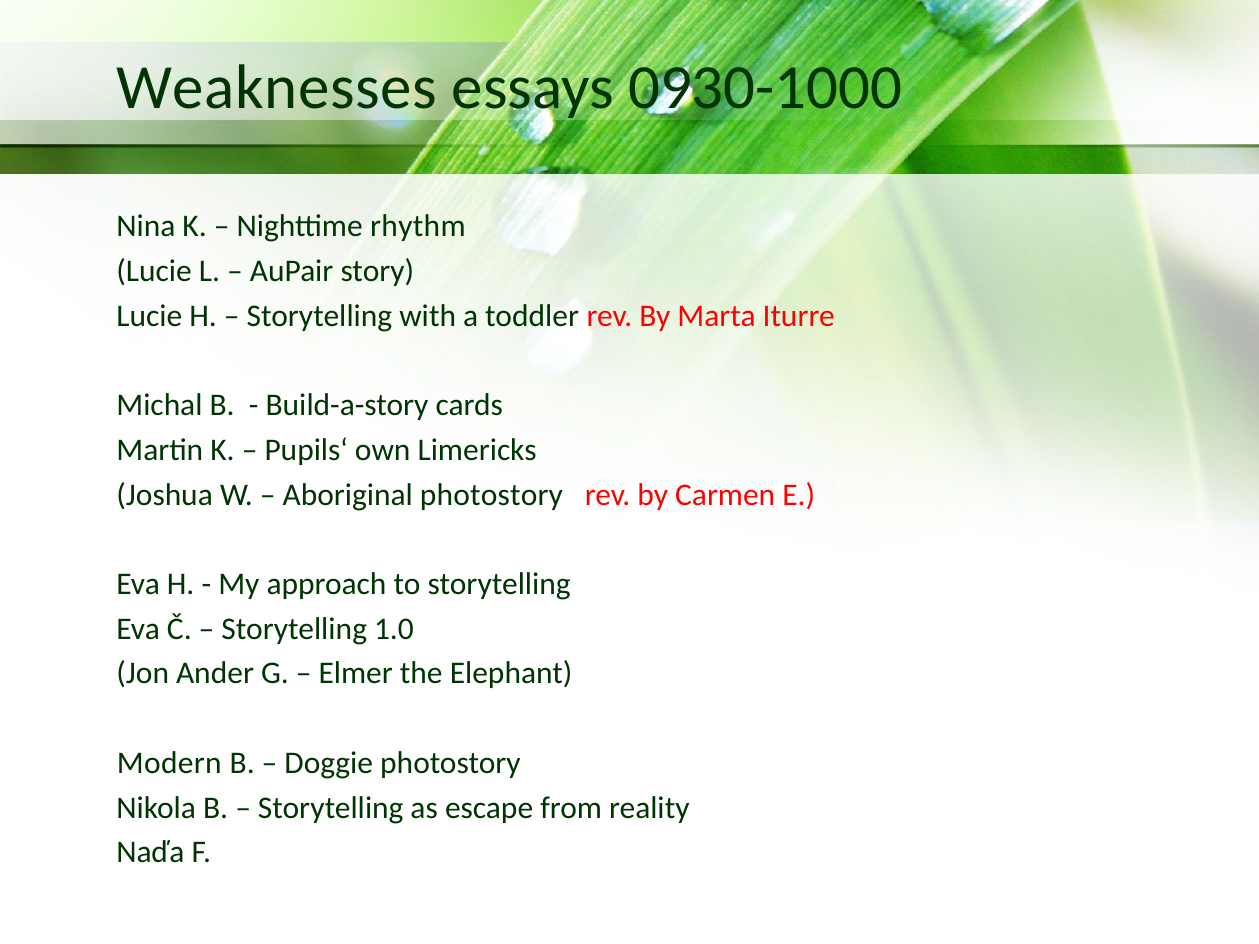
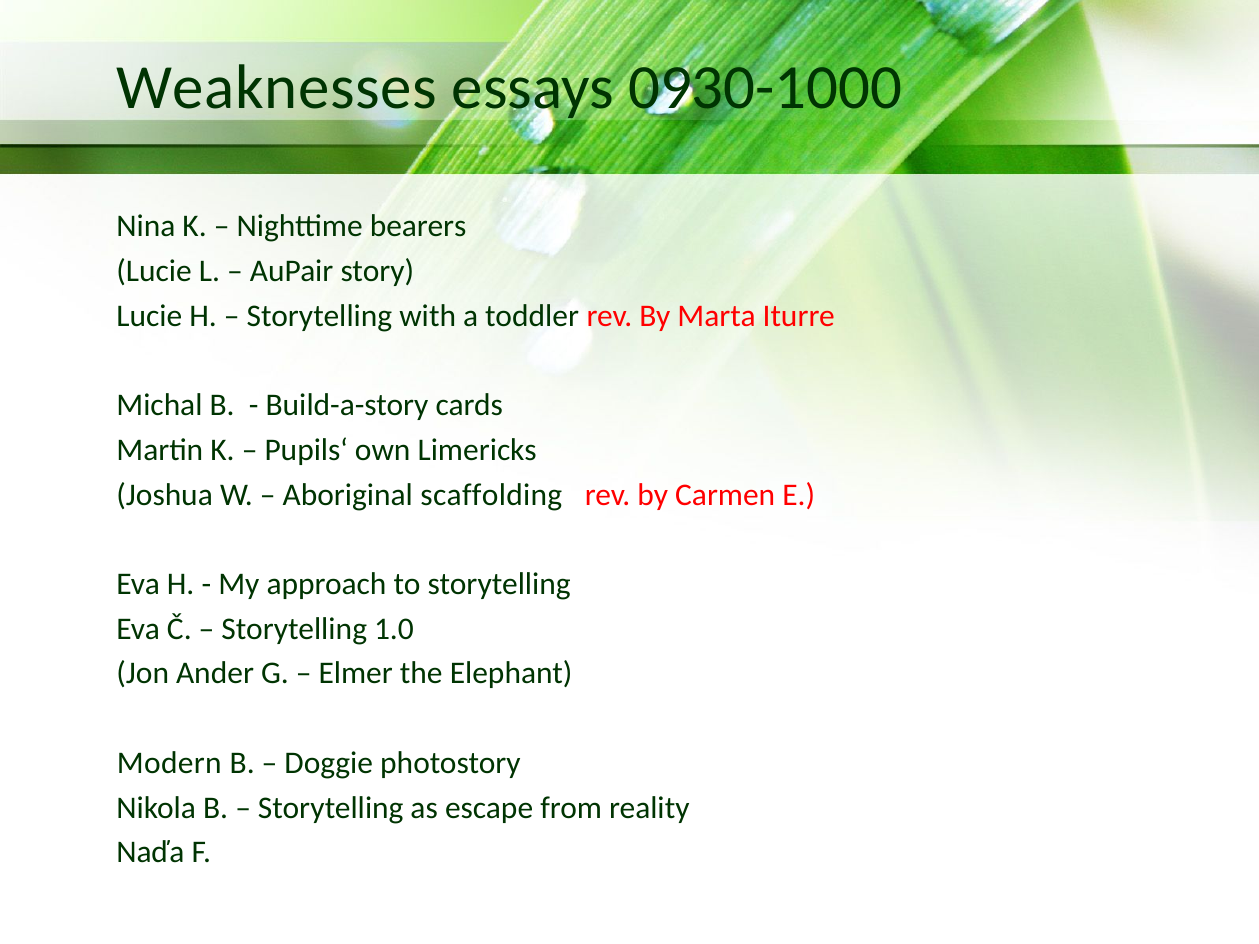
rhythm: rhythm -> bearers
Aboriginal photostory: photostory -> scaffolding
